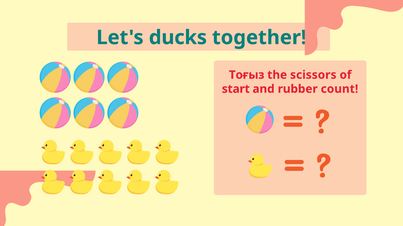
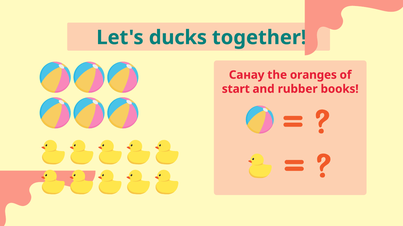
Тоғыз: Тоғыз -> Санау
scissors: scissors -> oranges
count: count -> books
